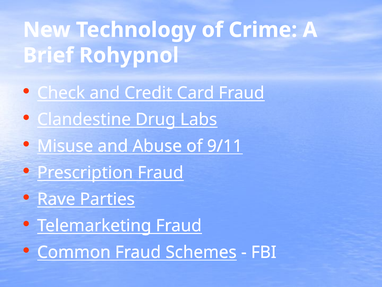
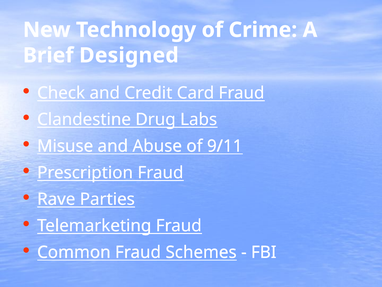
Rohypnol: Rohypnol -> Designed
